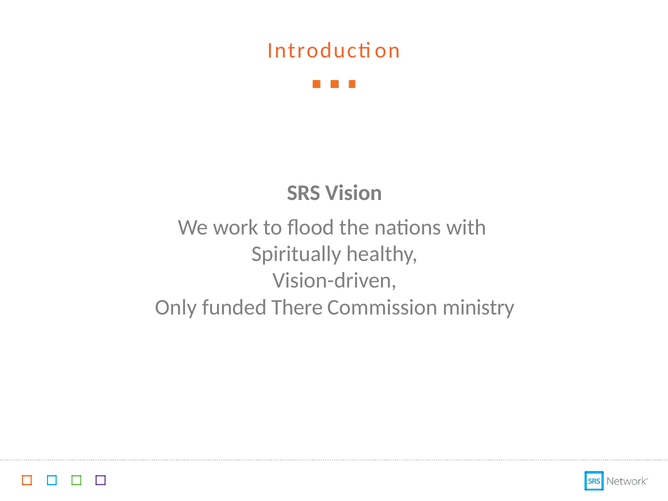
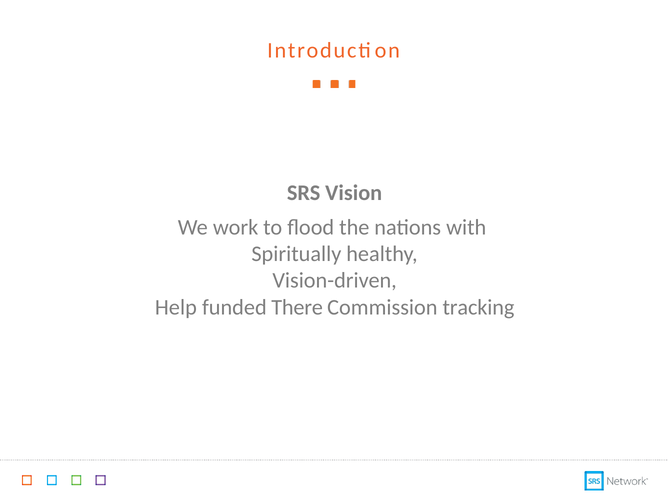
Only: Only -> Help
ministry: ministry -> tracking
